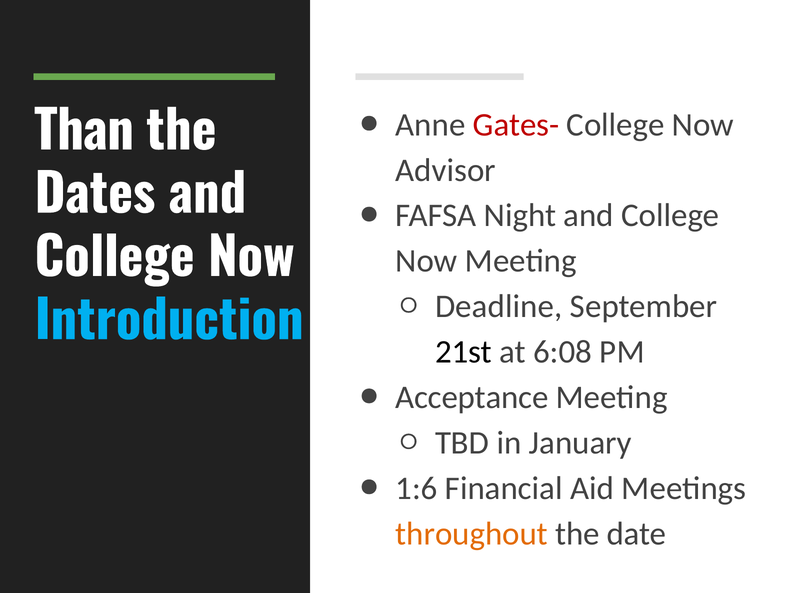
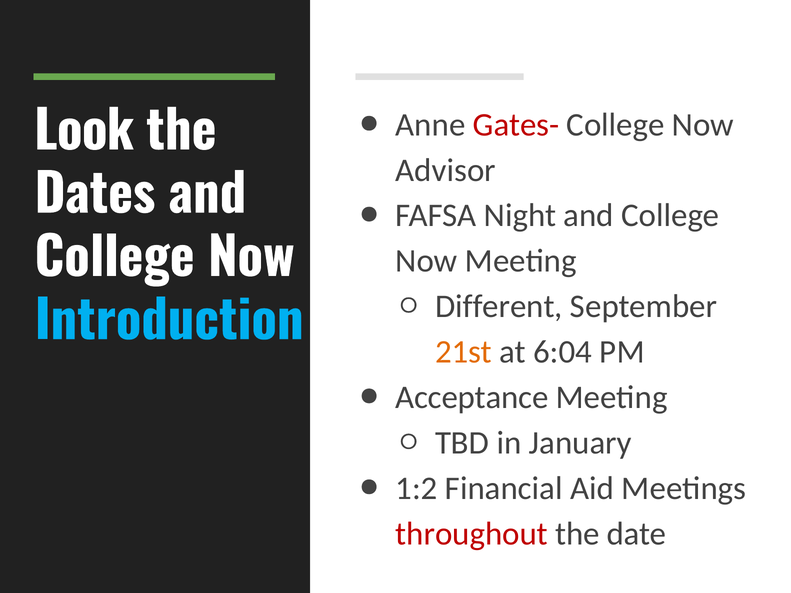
Than: Than -> Look
Deadline: Deadline -> Different
21st colour: black -> orange
6:08: 6:08 -> 6:04
1:6: 1:6 -> 1:2
throughout colour: orange -> red
